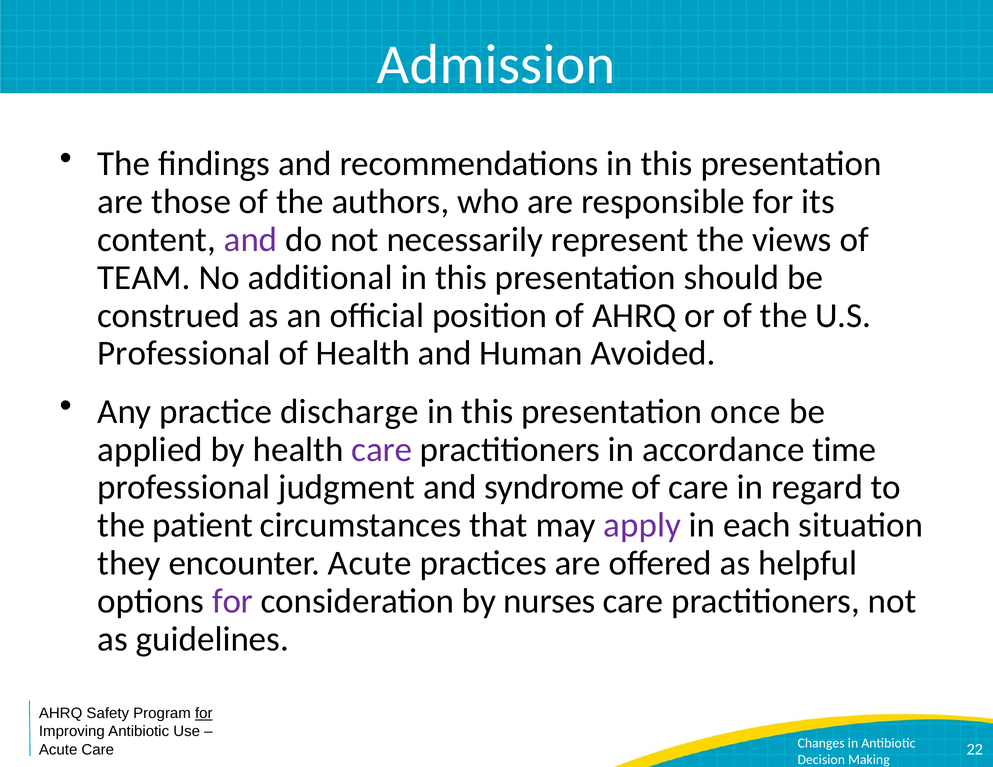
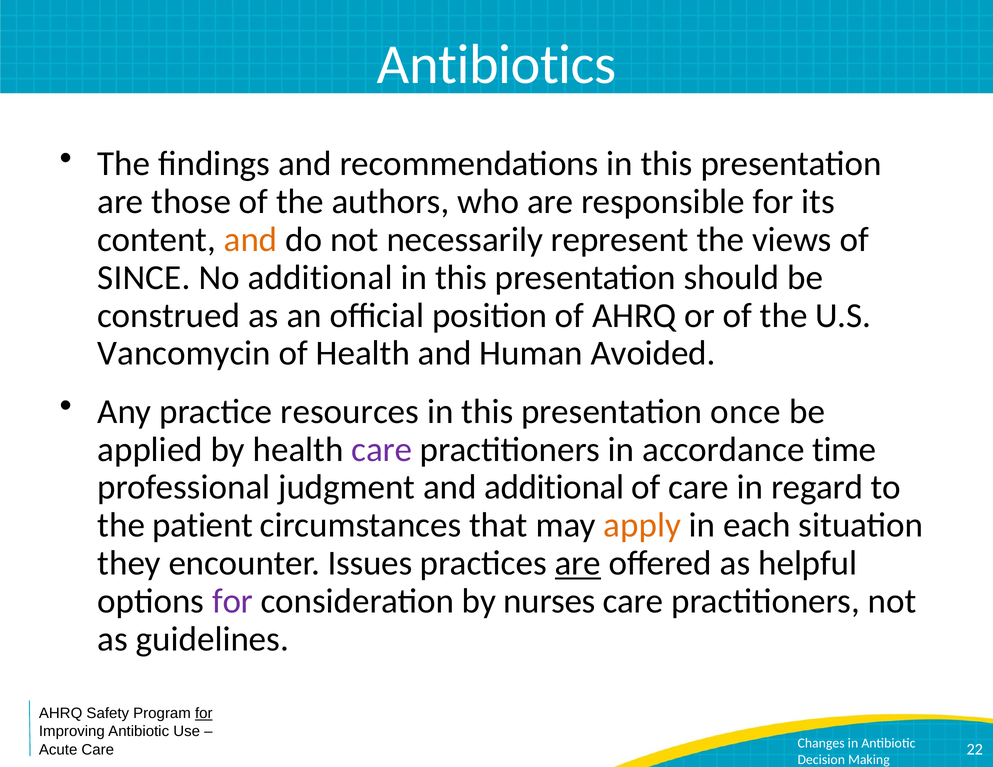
Admission: Admission -> Antibiotics
and at (251, 240) colour: purple -> orange
TEAM: TEAM -> SINCE
Professional at (184, 354): Professional -> Vancomycin
discharge: discharge -> resources
and syndrome: syndrome -> additional
apply colour: purple -> orange
encounter Acute: Acute -> Issues
are at (578, 563) underline: none -> present
